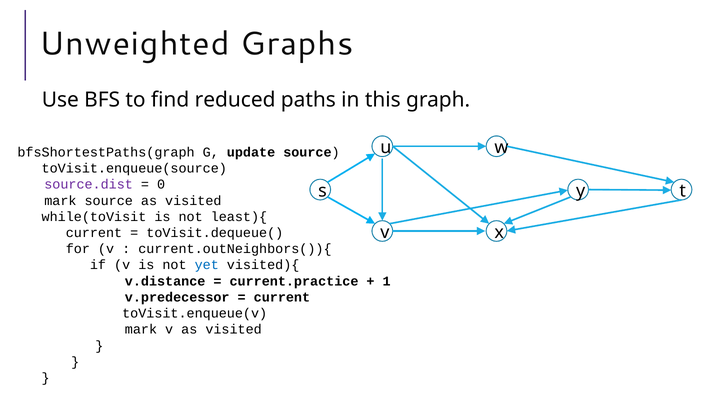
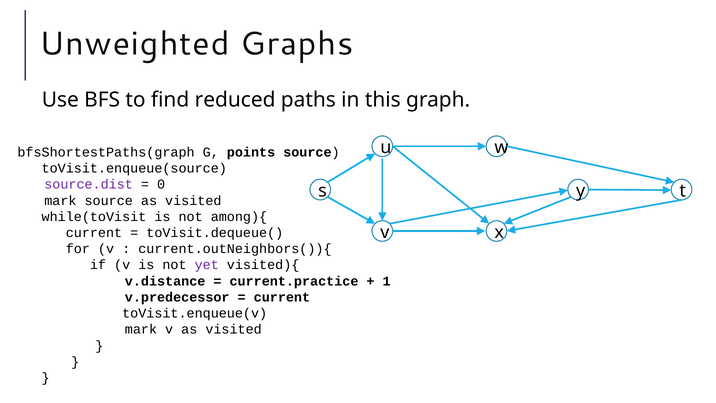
update: update -> points
least){: least){ -> among){
yet colour: blue -> purple
